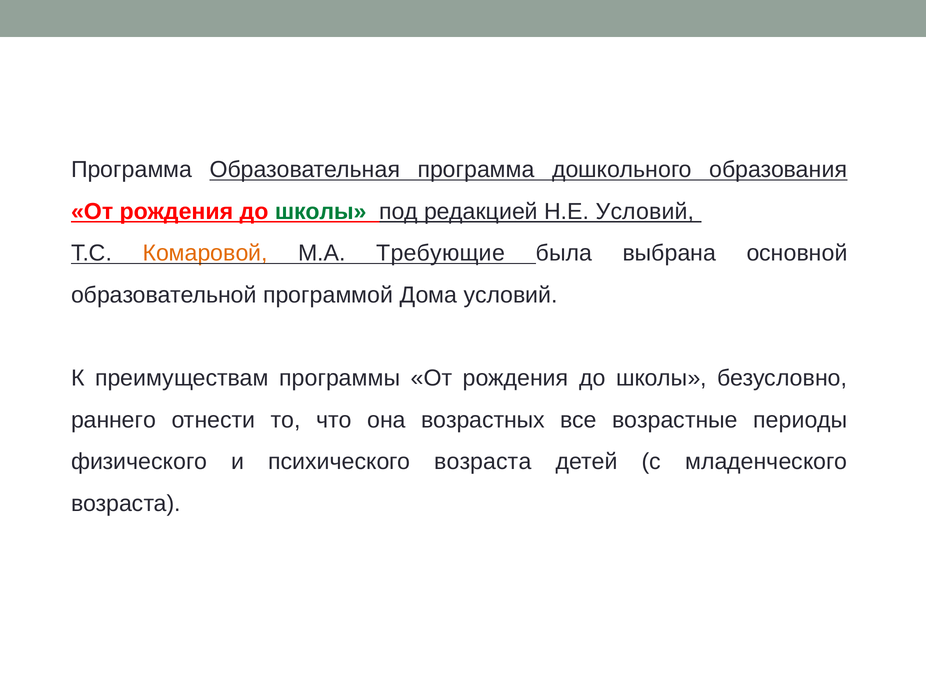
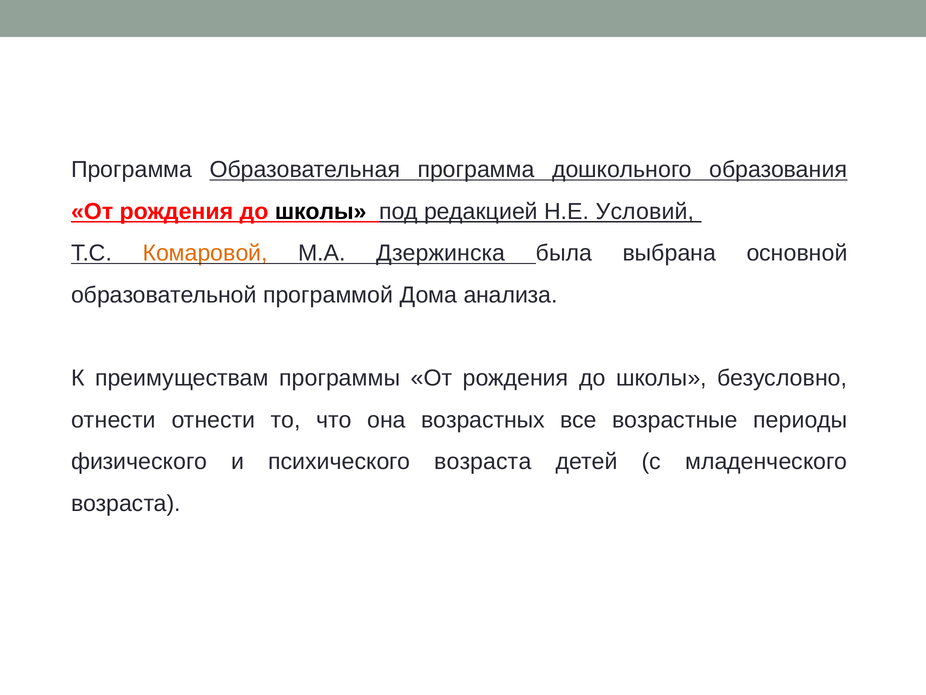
школы at (321, 211) colour: green -> black
Требующие: Требующие -> Дзержинска
Дома условий: условий -> анализа
раннего at (113, 420): раннего -> отнести
